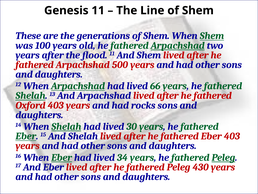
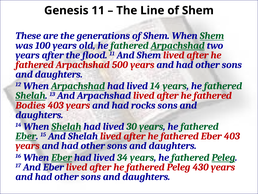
lived 66: 66 -> 14
Oxford: Oxford -> Bodies
